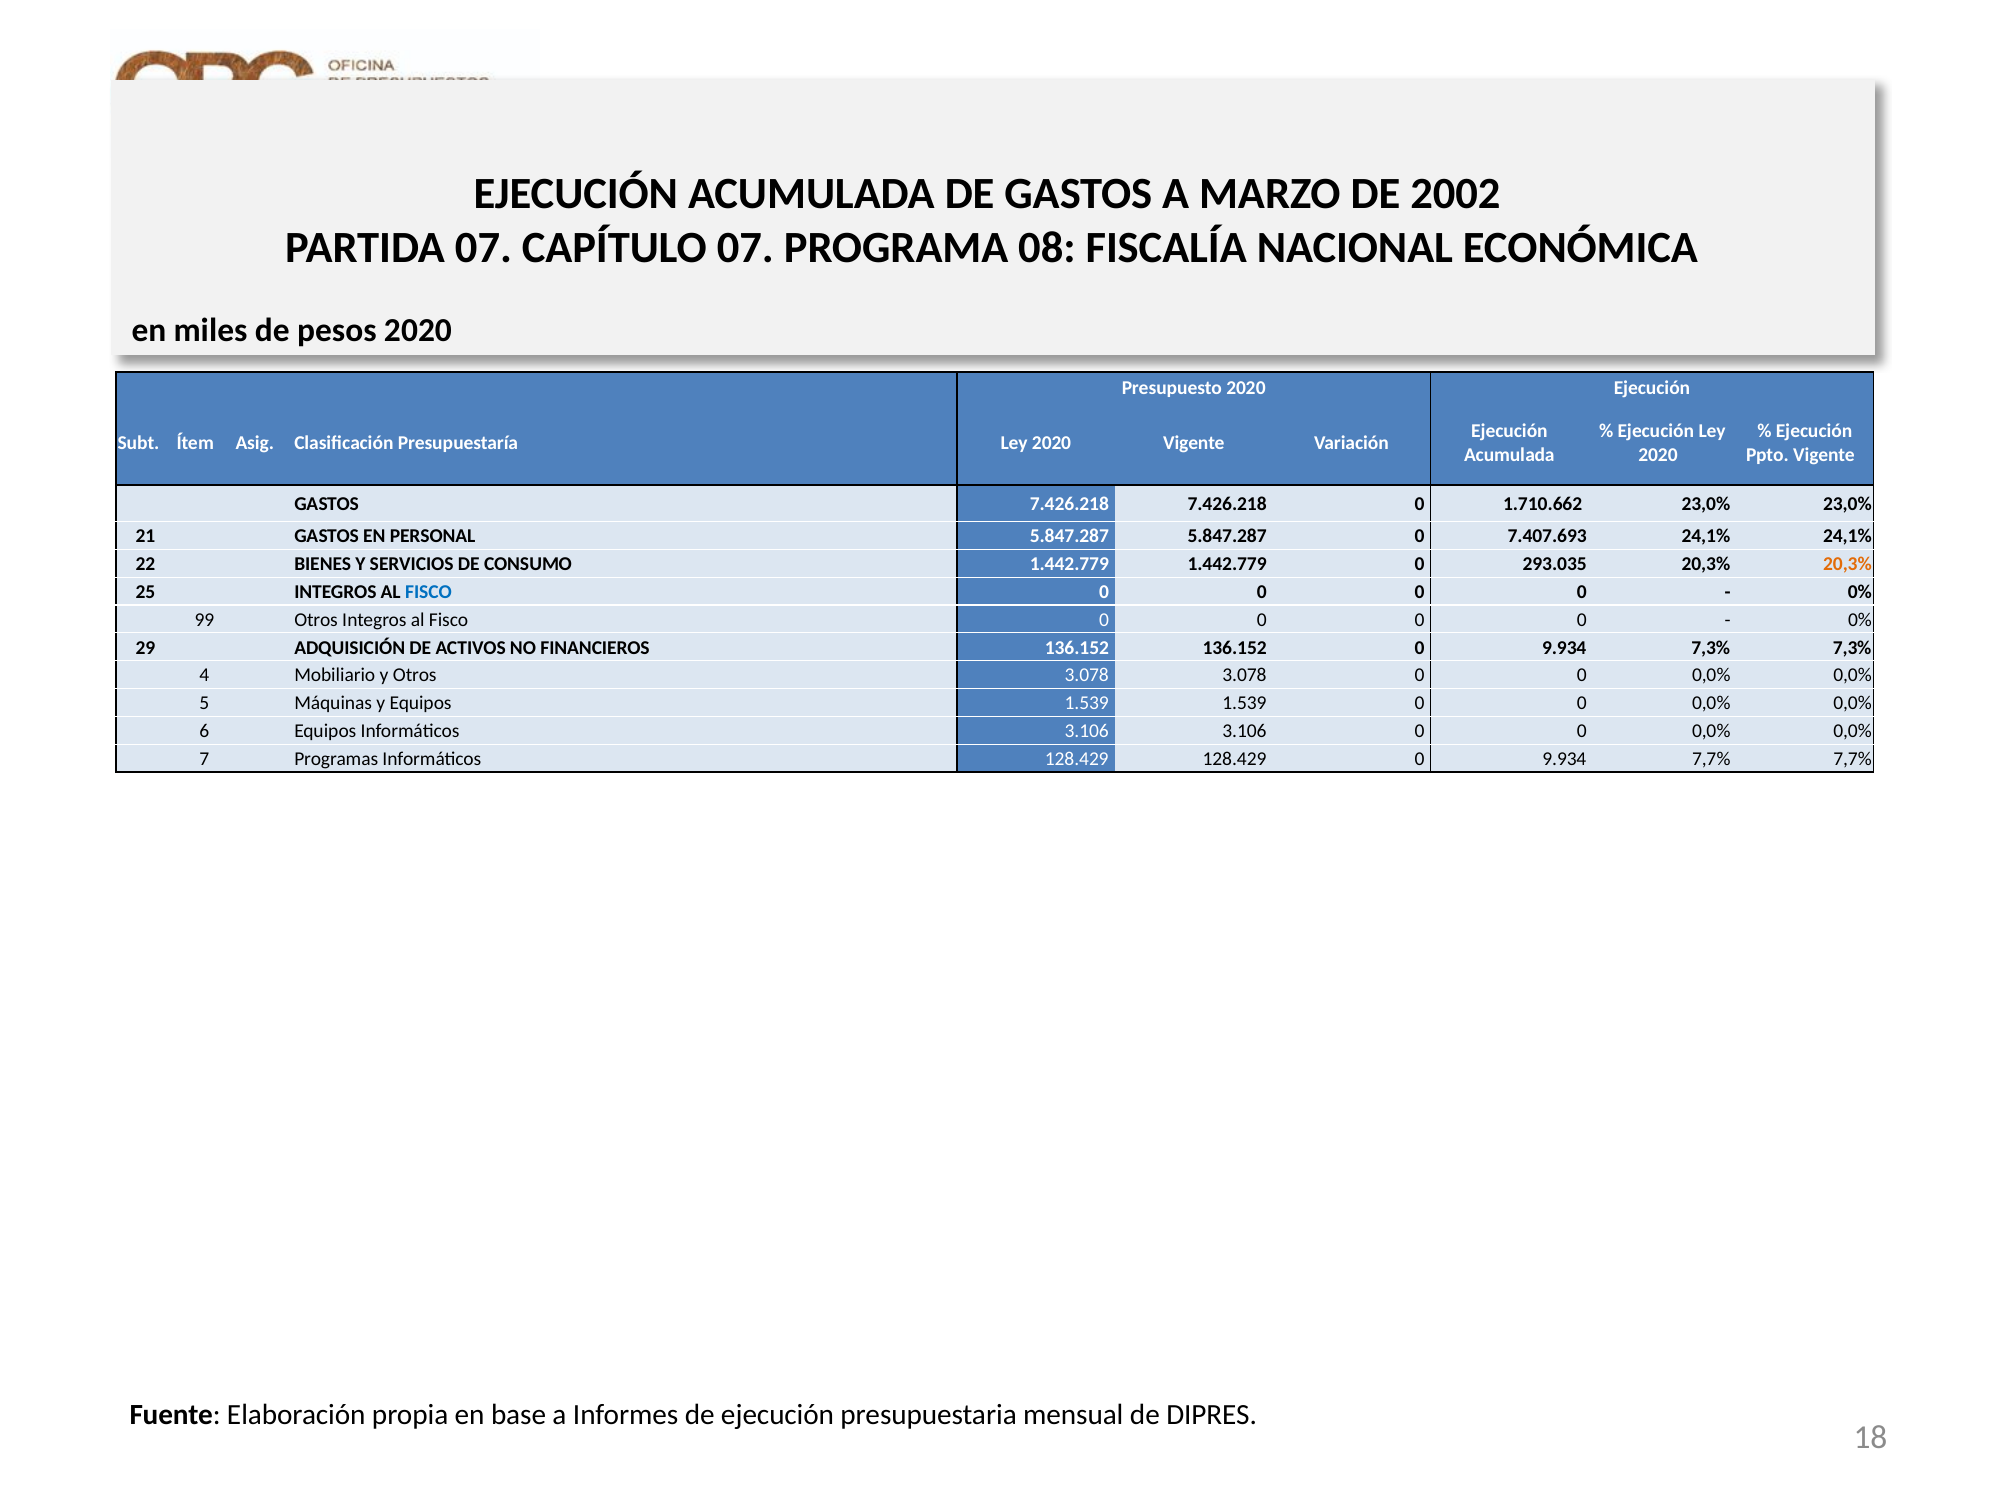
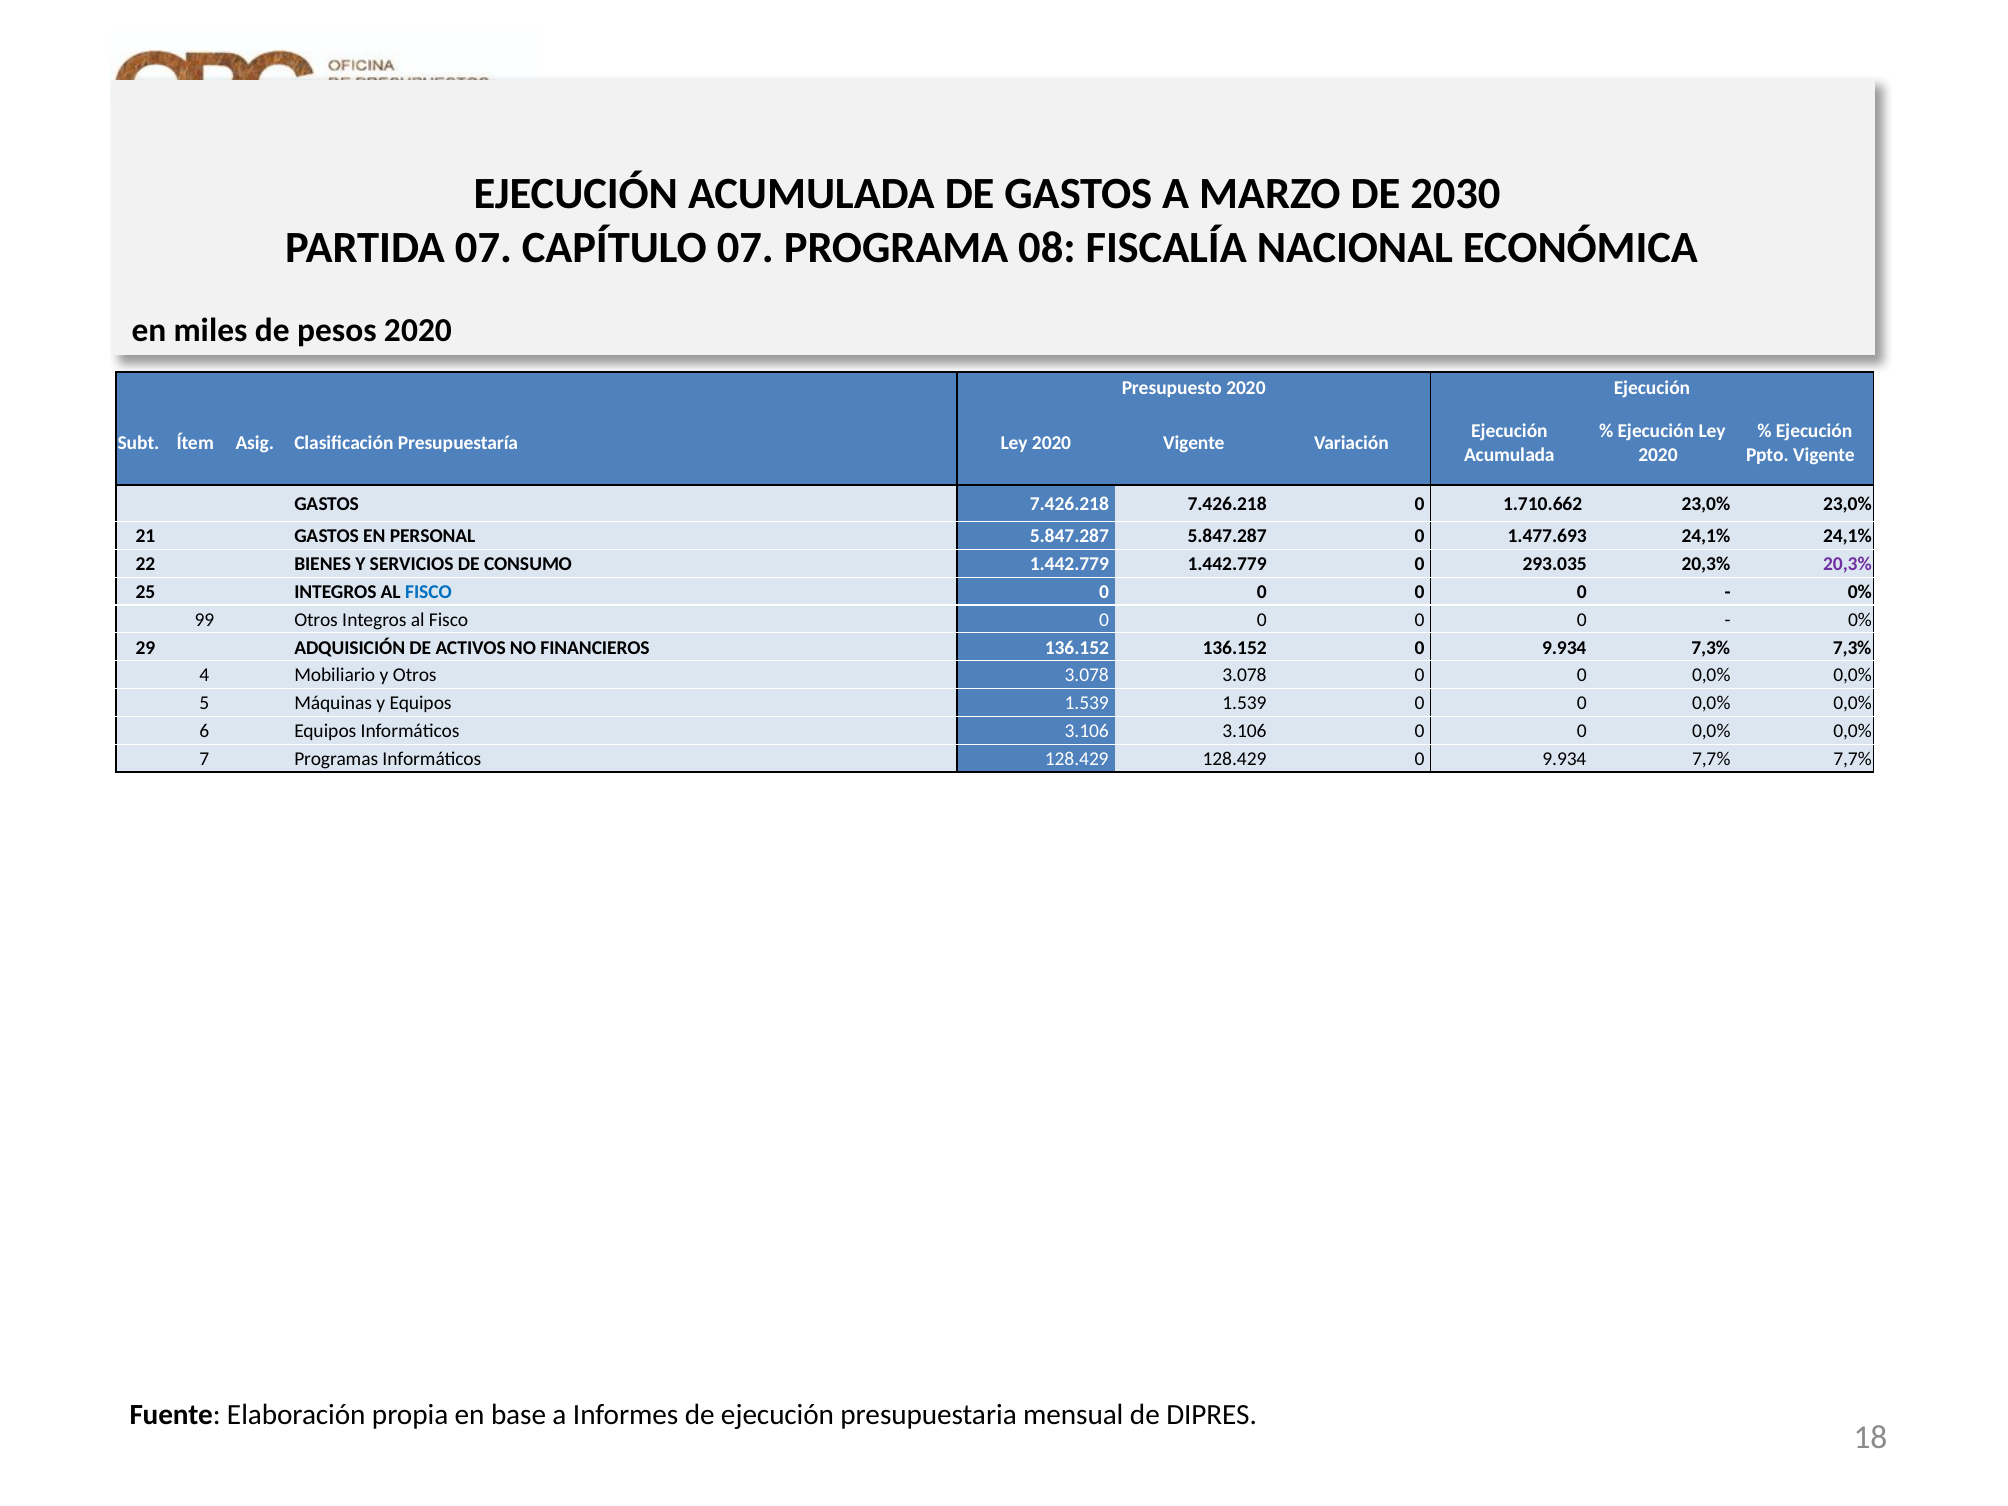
2002: 2002 -> 2030
7.407.693: 7.407.693 -> 1.477.693
20,3% at (1847, 564) colour: orange -> purple
